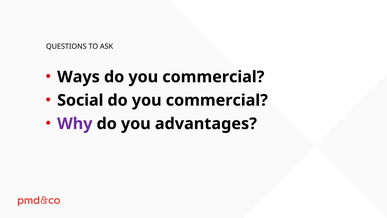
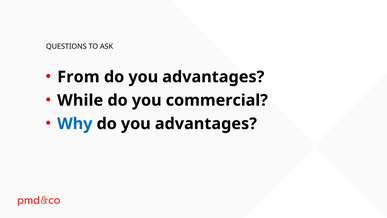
Ways: Ways -> From
commercial at (213, 77): commercial -> advantages
Social: Social -> While
Why colour: purple -> blue
